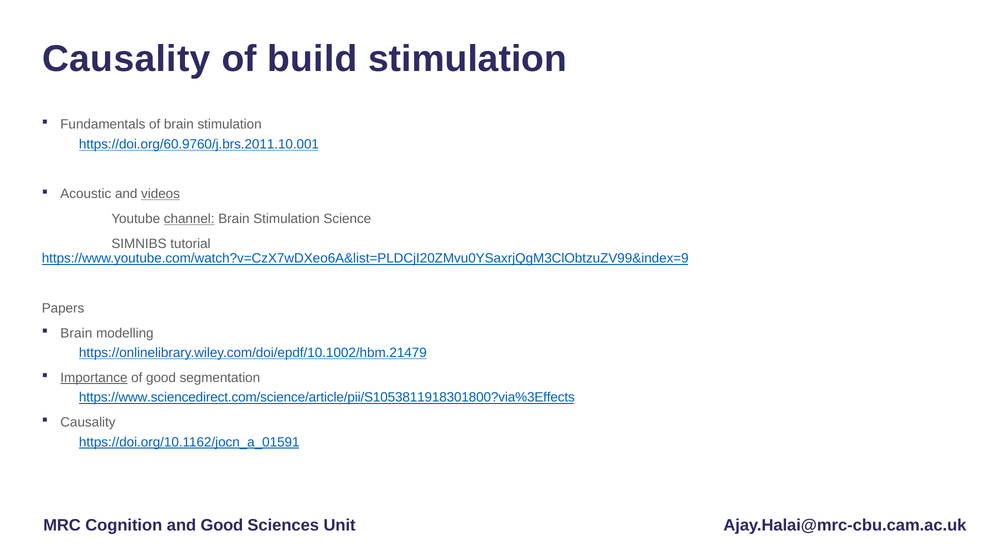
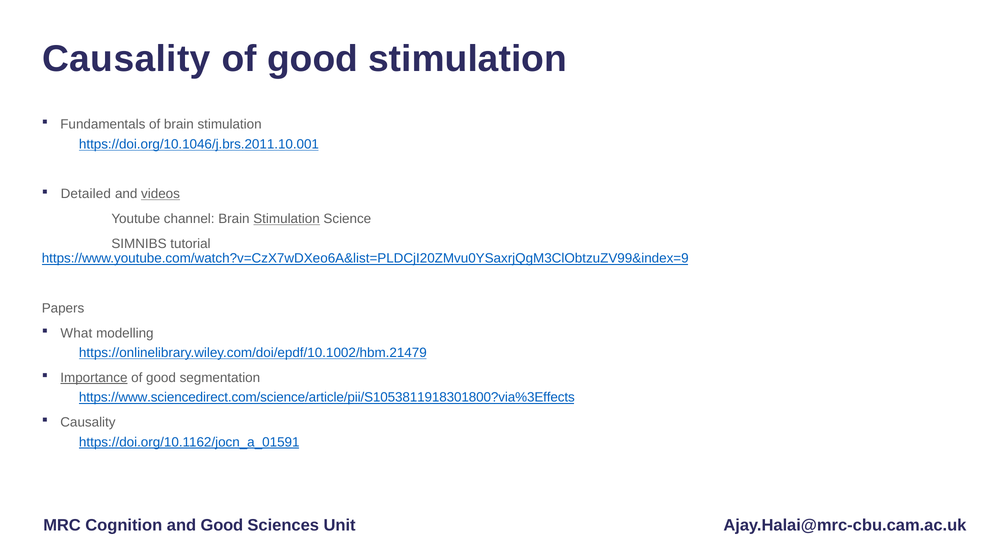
build at (312, 59): build -> good
https://doi.org/60.9760/j.brs.2011.10.001: https://doi.org/60.9760/j.brs.2011.10.001 -> https://doi.org/10.1046/j.brs.2011.10.001
Acoustic: Acoustic -> Detailed
channel underline: present -> none
Stimulation at (287, 219) underline: none -> present
Brain at (76, 333): Brain -> What
